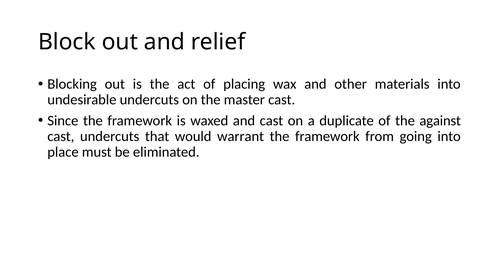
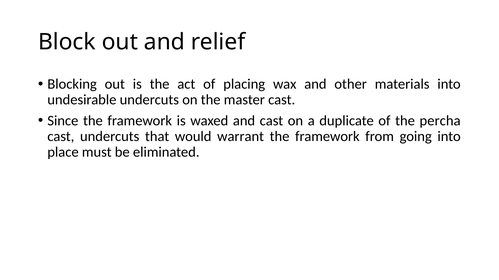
against: against -> percha
